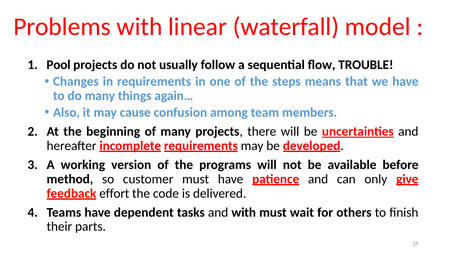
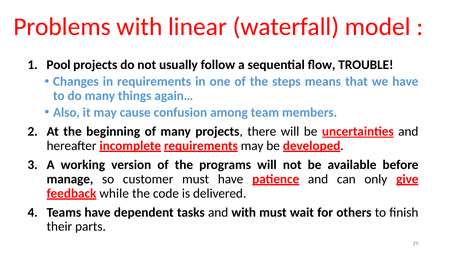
method: method -> manage
effort: effort -> while
